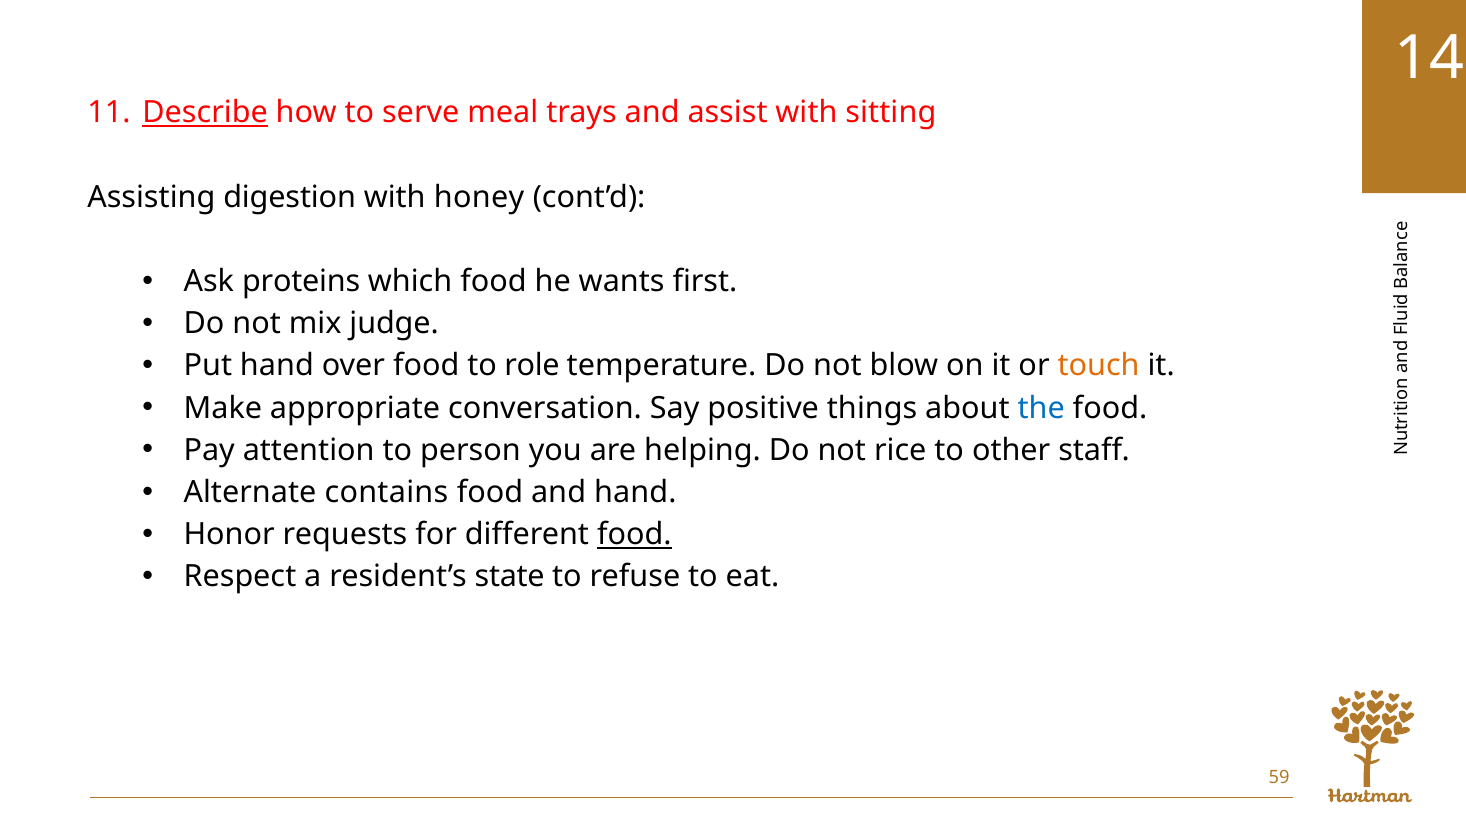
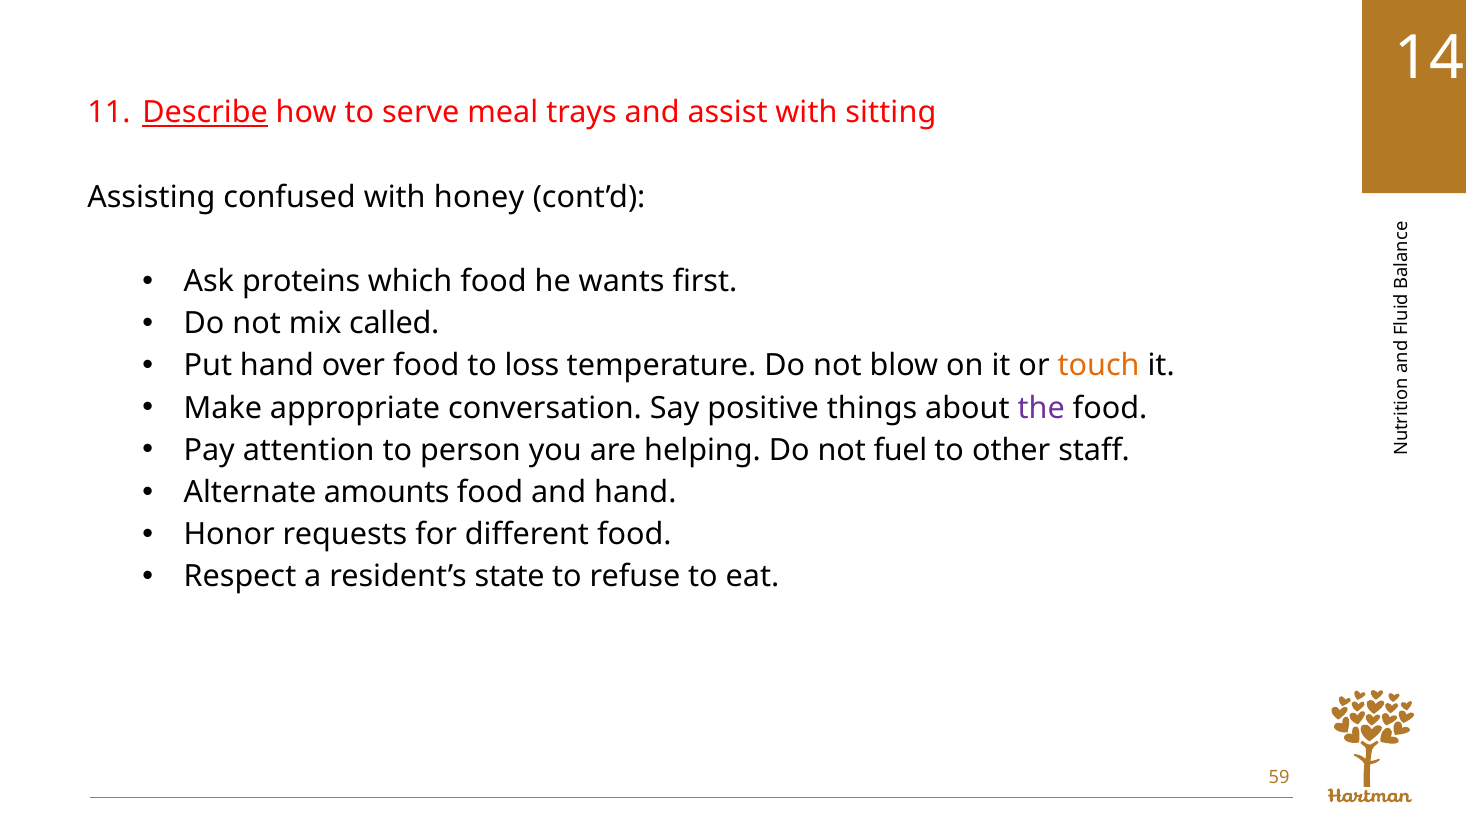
digestion: digestion -> confused
judge: judge -> called
role: role -> loss
the colour: blue -> purple
rice: rice -> fuel
contains: contains -> amounts
food at (634, 534) underline: present -> none
